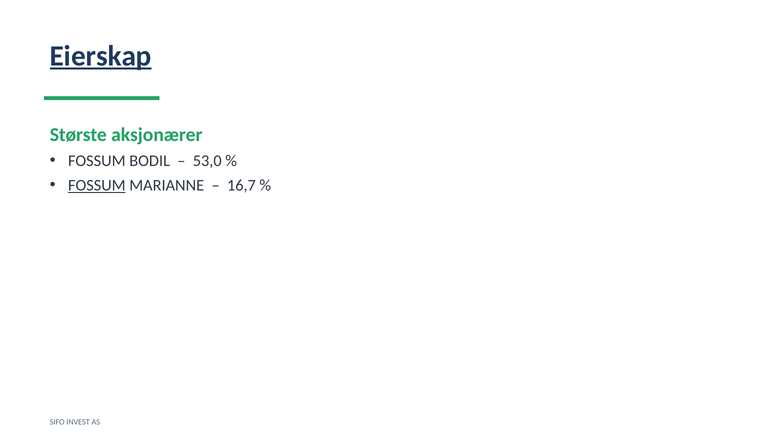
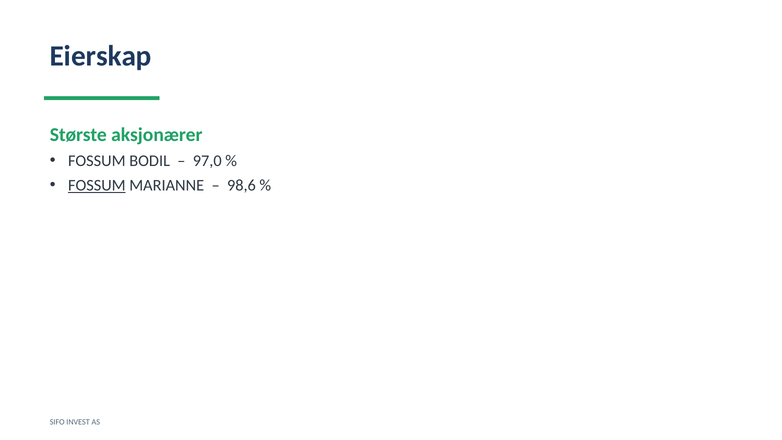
Eierskap underline: present -> none
53,0: 53,0 -> 97,0
16,7: 16,7 -> 98,6
